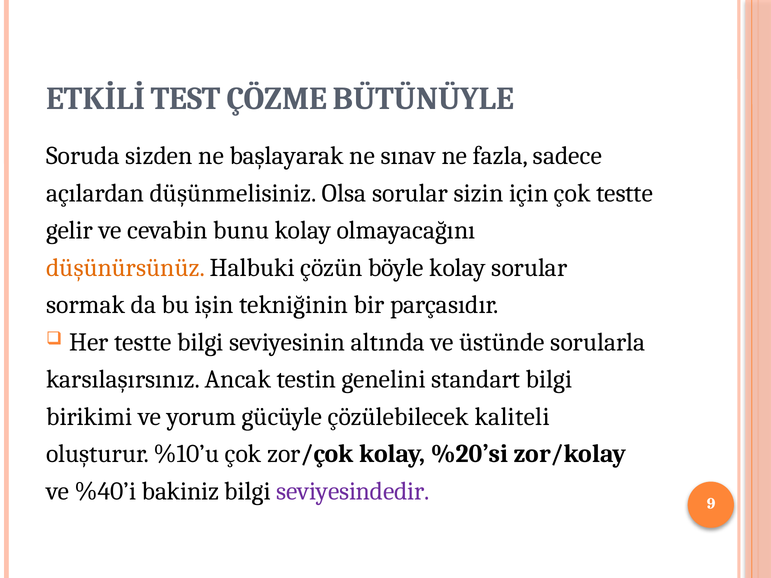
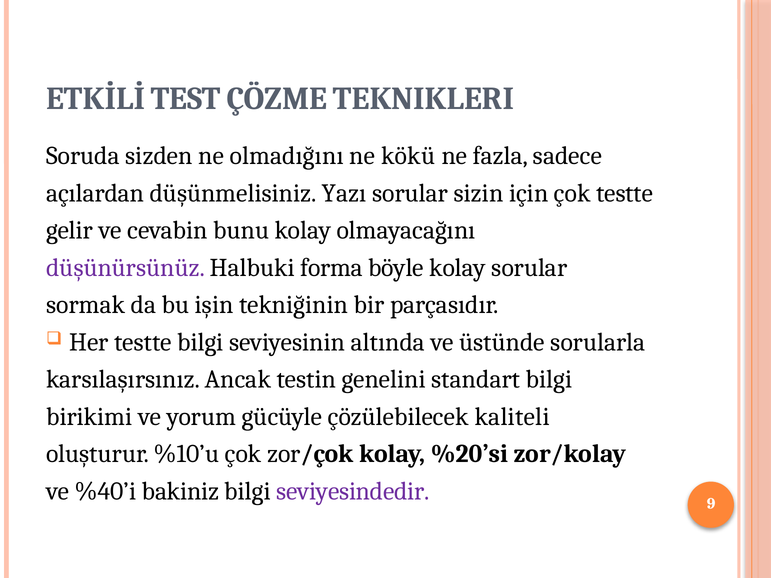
BÜTÜNÜYLE: BÜTÜNÜYLE -> TEKNIKLERI
başlayarak: başlayarak -> olmadığını
sınav: sınav -> kökü
Olsa: Olsa -> Yazı
düşünürsünüz colour: orange -> purple
çözün: çözün -> forma
